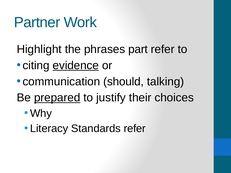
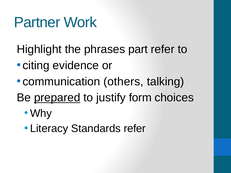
evidence underline: present -> none
should: should -> others
their: their -> form
